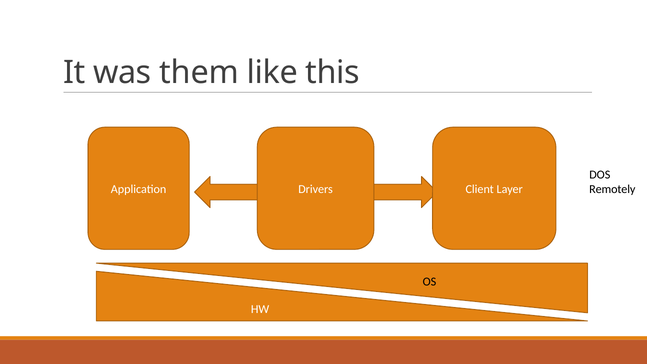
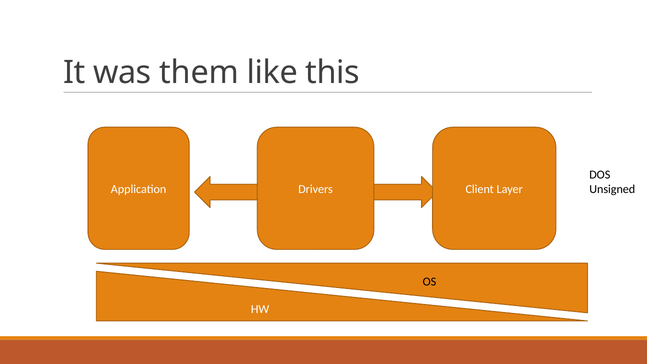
Remotely: Remotely -> Unsigned
